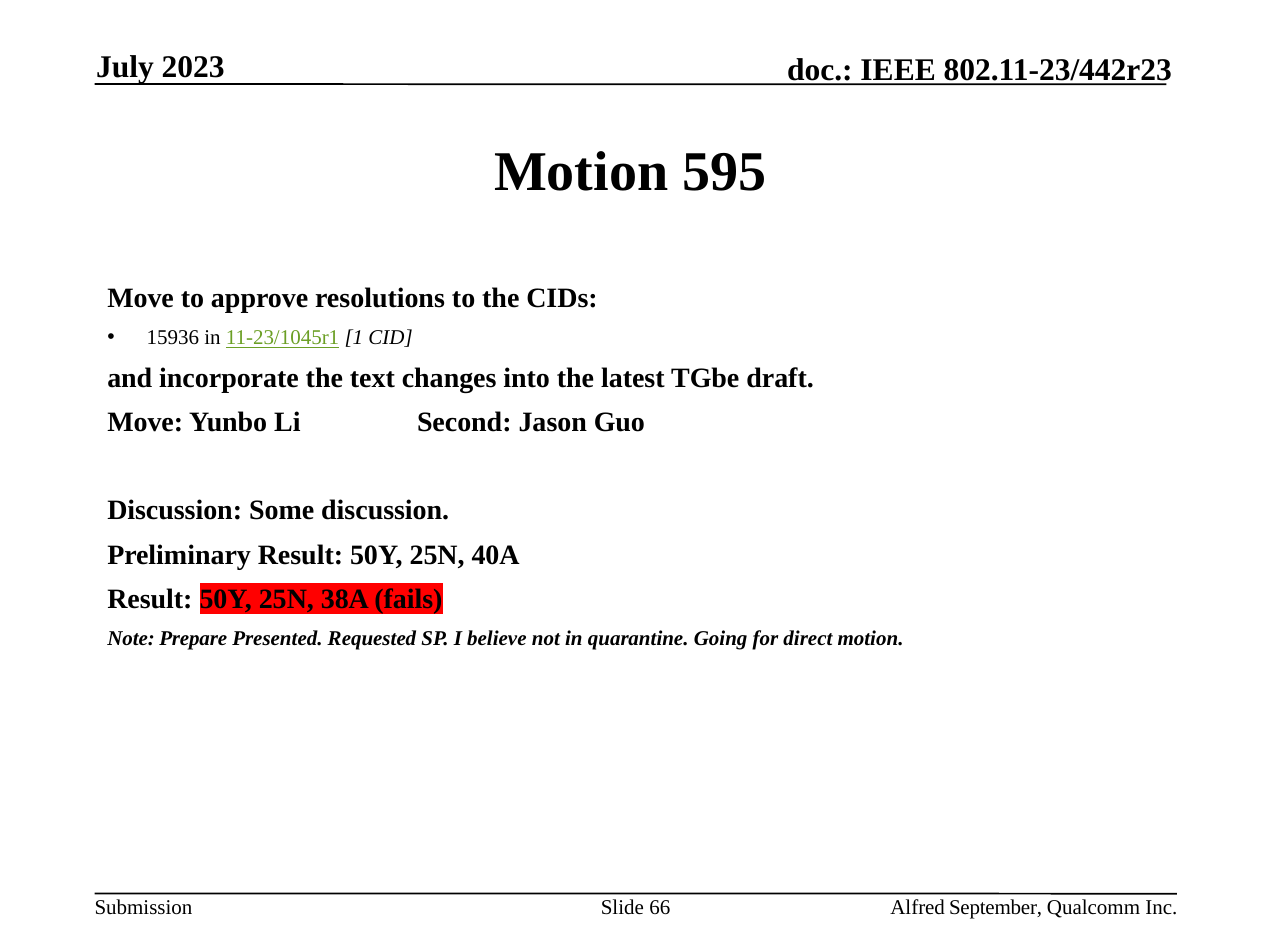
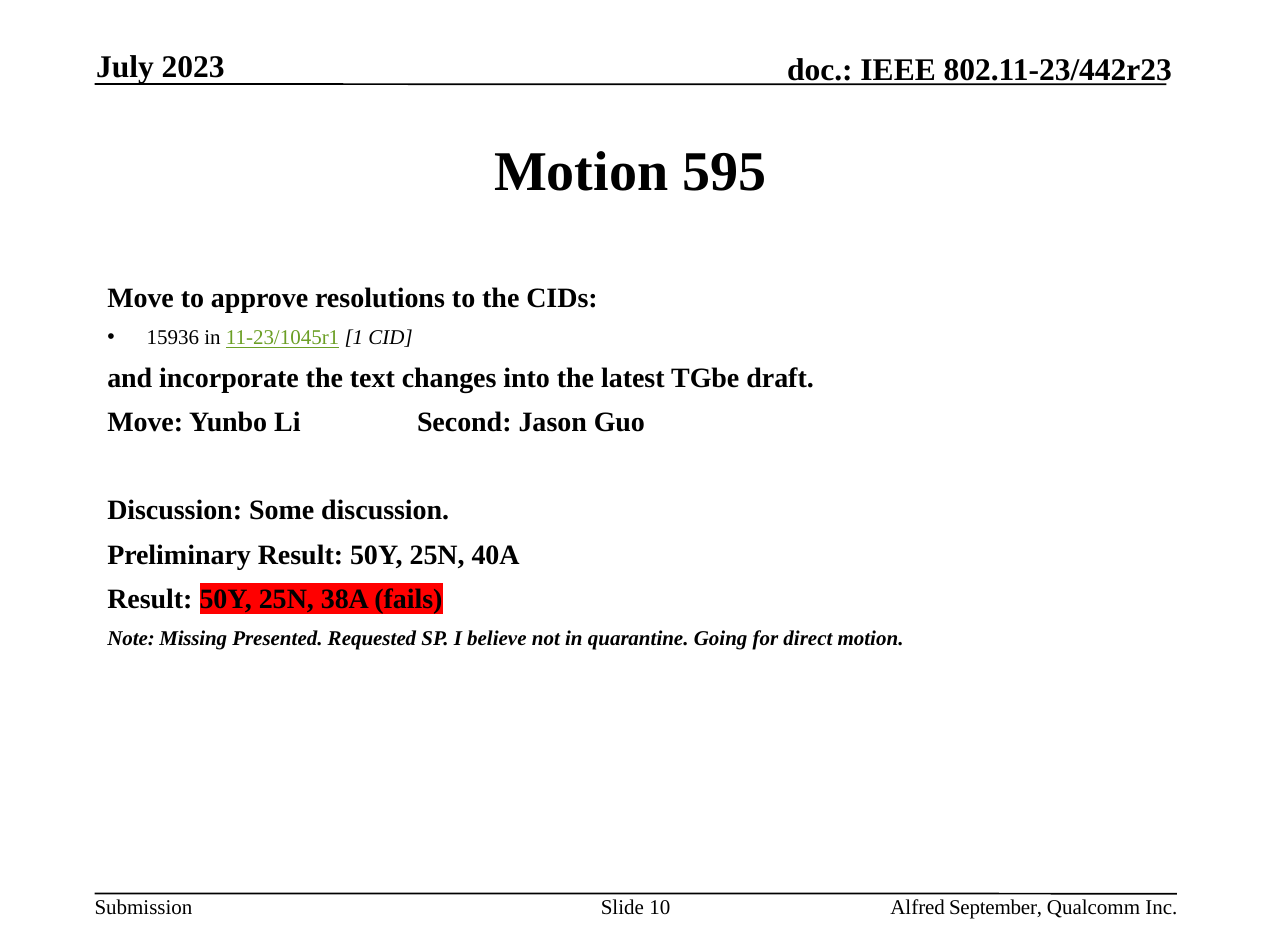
Prepare: Prepare -> Missing
66: 66 -> 10
